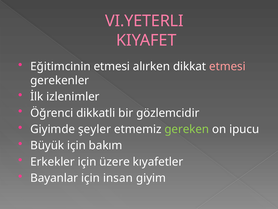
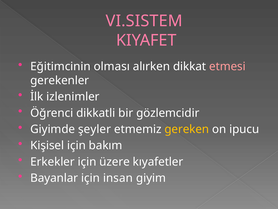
VI.YETERLI: VI.YETERLI -> VI.SISTEM
Eğitimcinin etmesi: etmesi -> olması
gereken colour: light green -> yellow
Büyük: Büyük -> Kişisel
